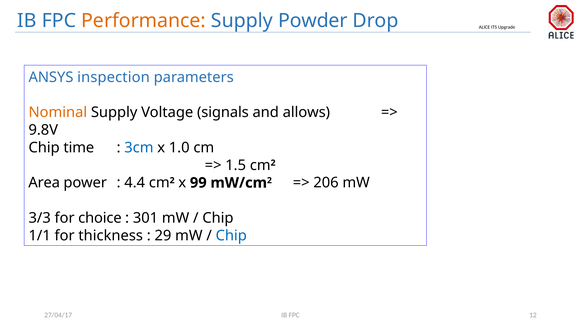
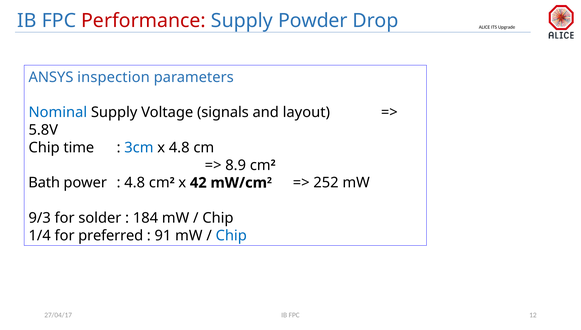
Performance colour: orange -> red
Nominal colour: orange -> blue
allows: allows -> layout
9.8V: 9.8V -> 5.8V
x 1.0: 1.0 -> 4.8
1.5: 1.5 -> 8.9
Area: Area -> Bath
4.4 at (135, 183): 4.4 -> 4.8
99: 99 -> 42
206: 206 -> 252
3/3: 3/3 -> 9/3
choice: choice -> solder
301: 301 -> 184
1/1: 1/1 -> 1/4
thickness: thickness -> preferred
29: 29 -> 91
